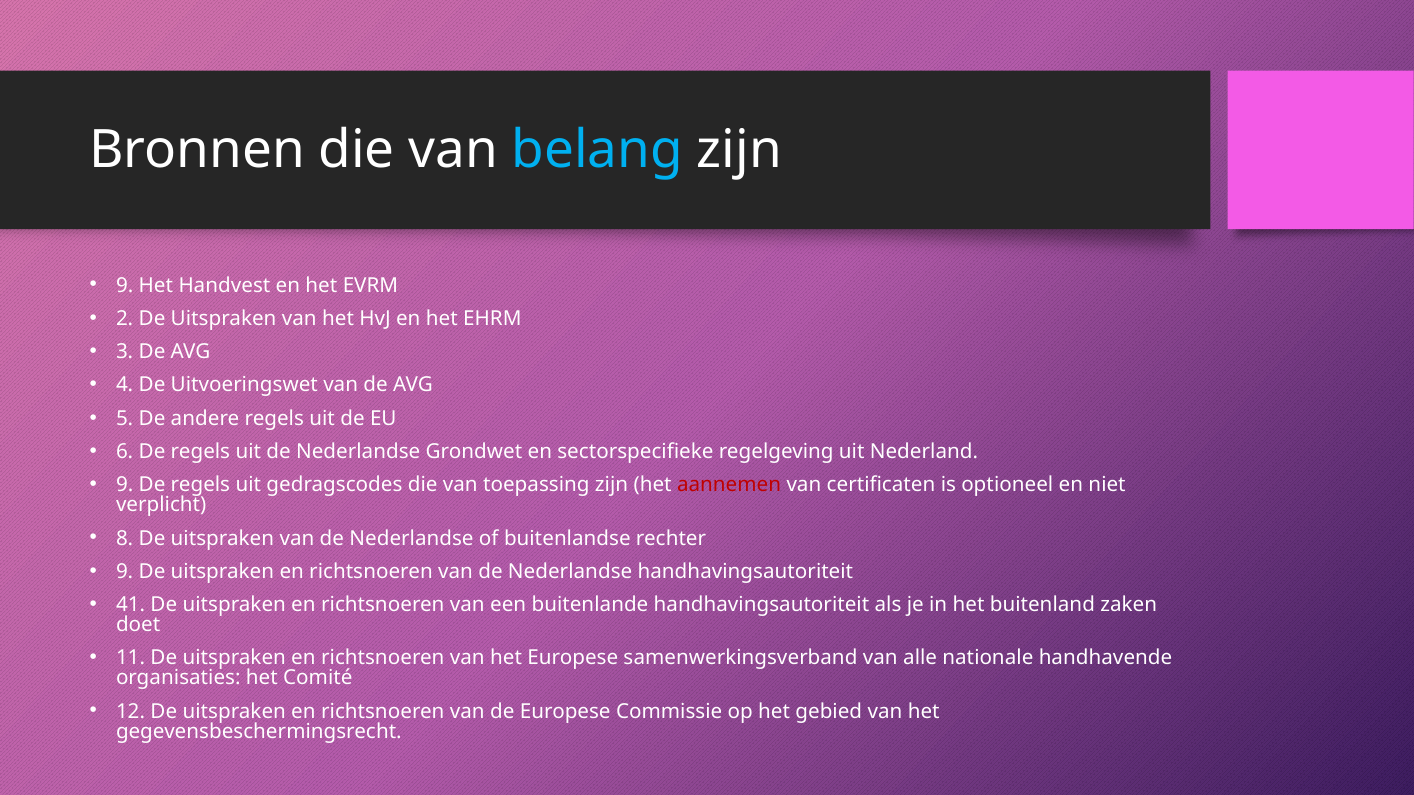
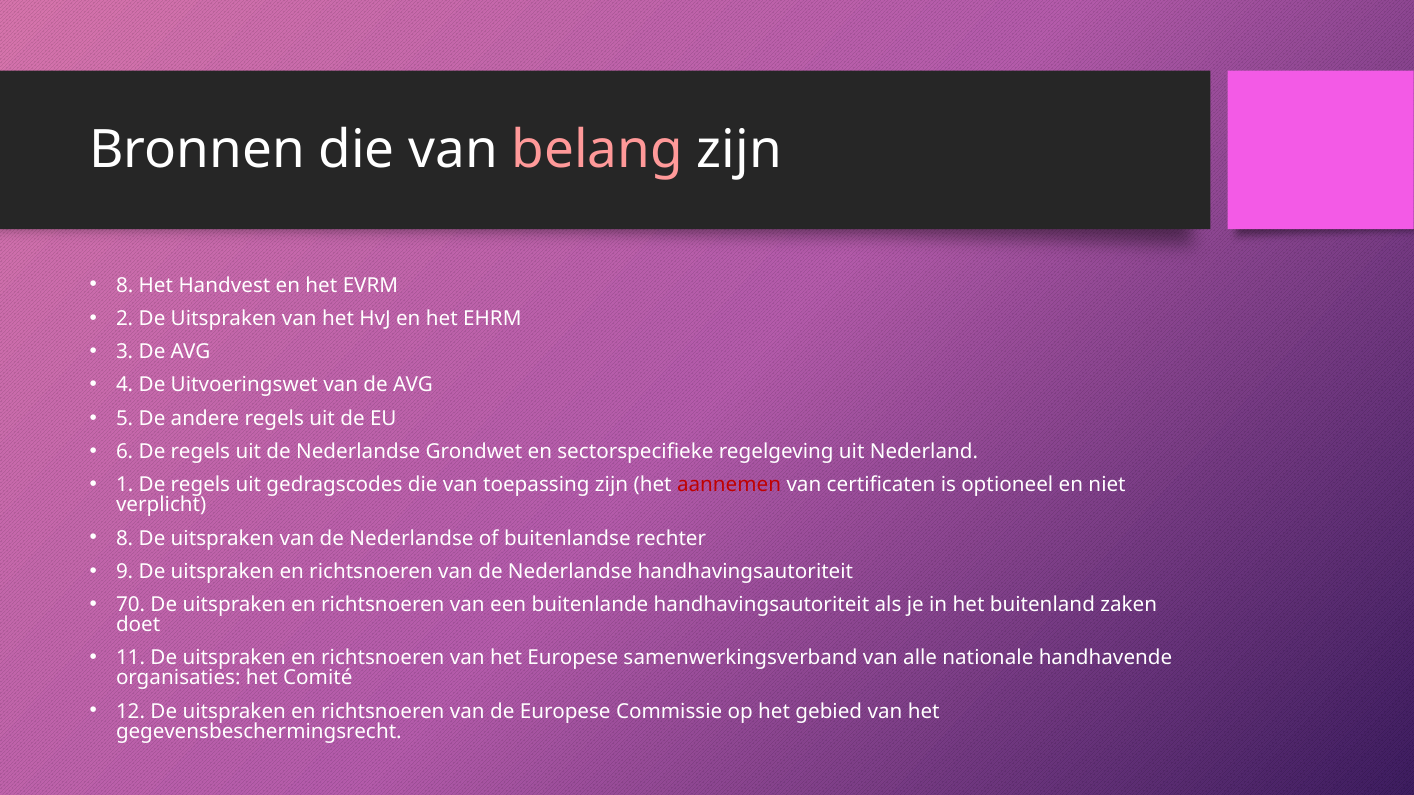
belang colour: light blue -> pink
9 at (125, 286): 9 -> 8
9 at (125, 485): 9 -> 1
41: 41 -> 70
